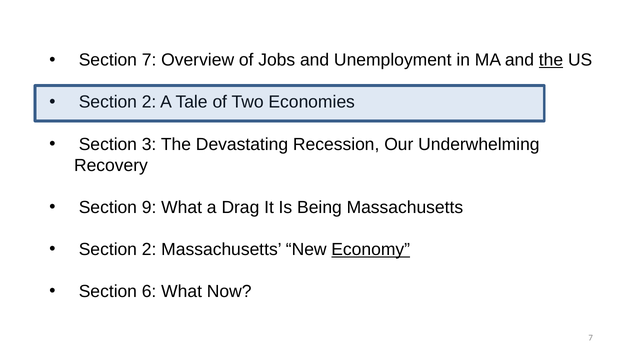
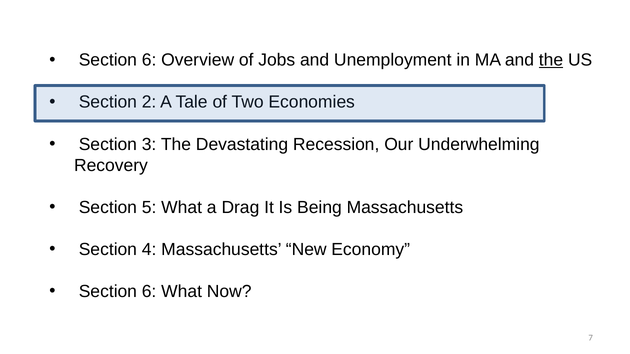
7 at (149, 60): 7 -> 6
9: 9 -> 5
2 at (149, 249): 2 -> 4
Economy underline: present -> none
